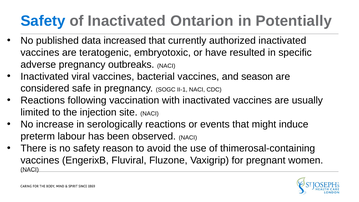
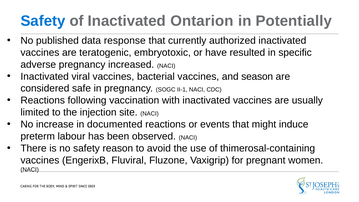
increased: increased -> response
outbreaks: outbreaks -> increased
serologically: serologically -> documented
